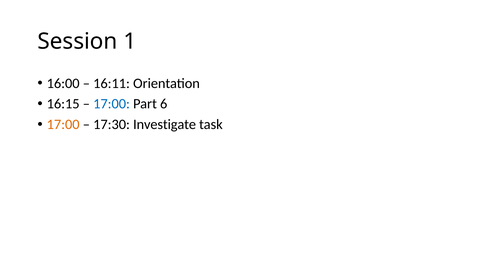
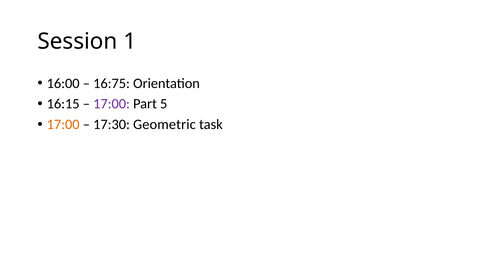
16:11: 16:11 -> 16:75
17:00 at (112, 104) colour: blue -> purple
6: 6 -> 5
Investigate: Investigate -> Geometric
